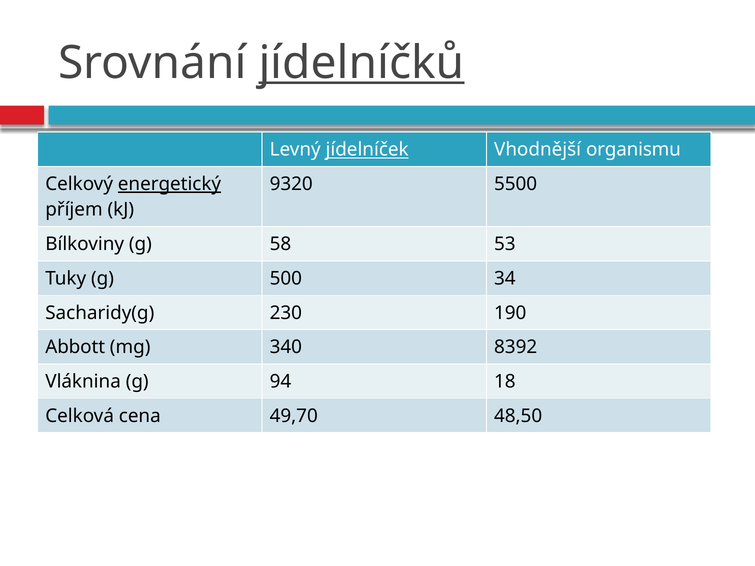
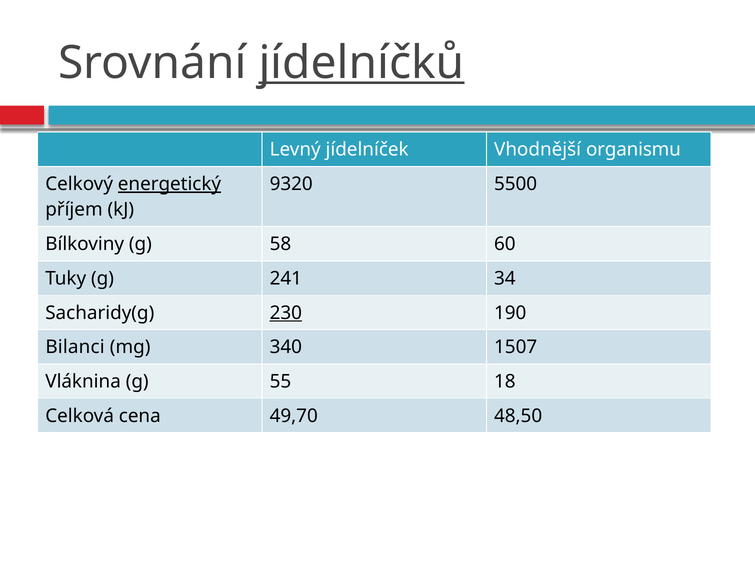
jídelníček underline: present -> none
53: 53 -> 60
500: 500 -> 241
230 underline: none -> present
Abbott: Abbott -> Bilanci
8392: 8392 -> 1507
94: 94 -> 55
